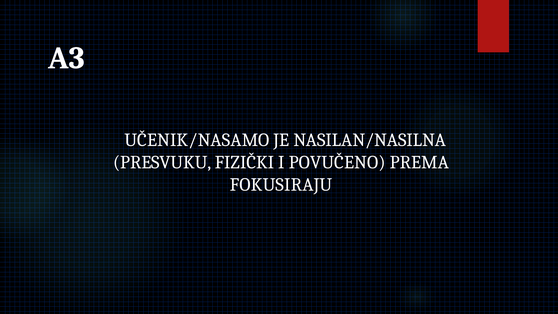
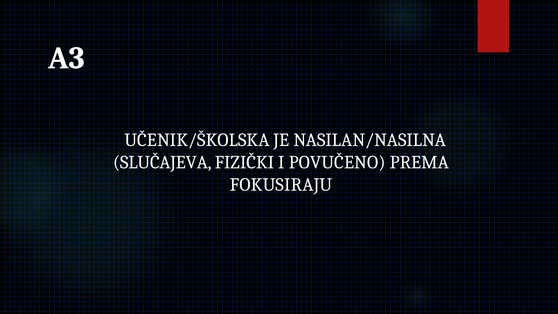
UČENIK/NASAMO: UČENIK/NASAMO -> UČENIK/ŠKOLSKA
PRESVUKU: PRESVUKU -> SLUČAJEVA
